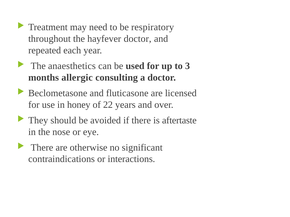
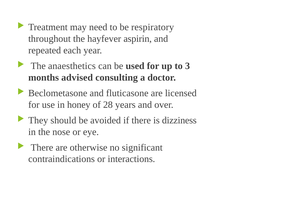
hayfever doctor: doctor -> aspirin
allergic: allergic -> advised
22: 22 -> 28
aftertaste: aftertaste -> dizziness
